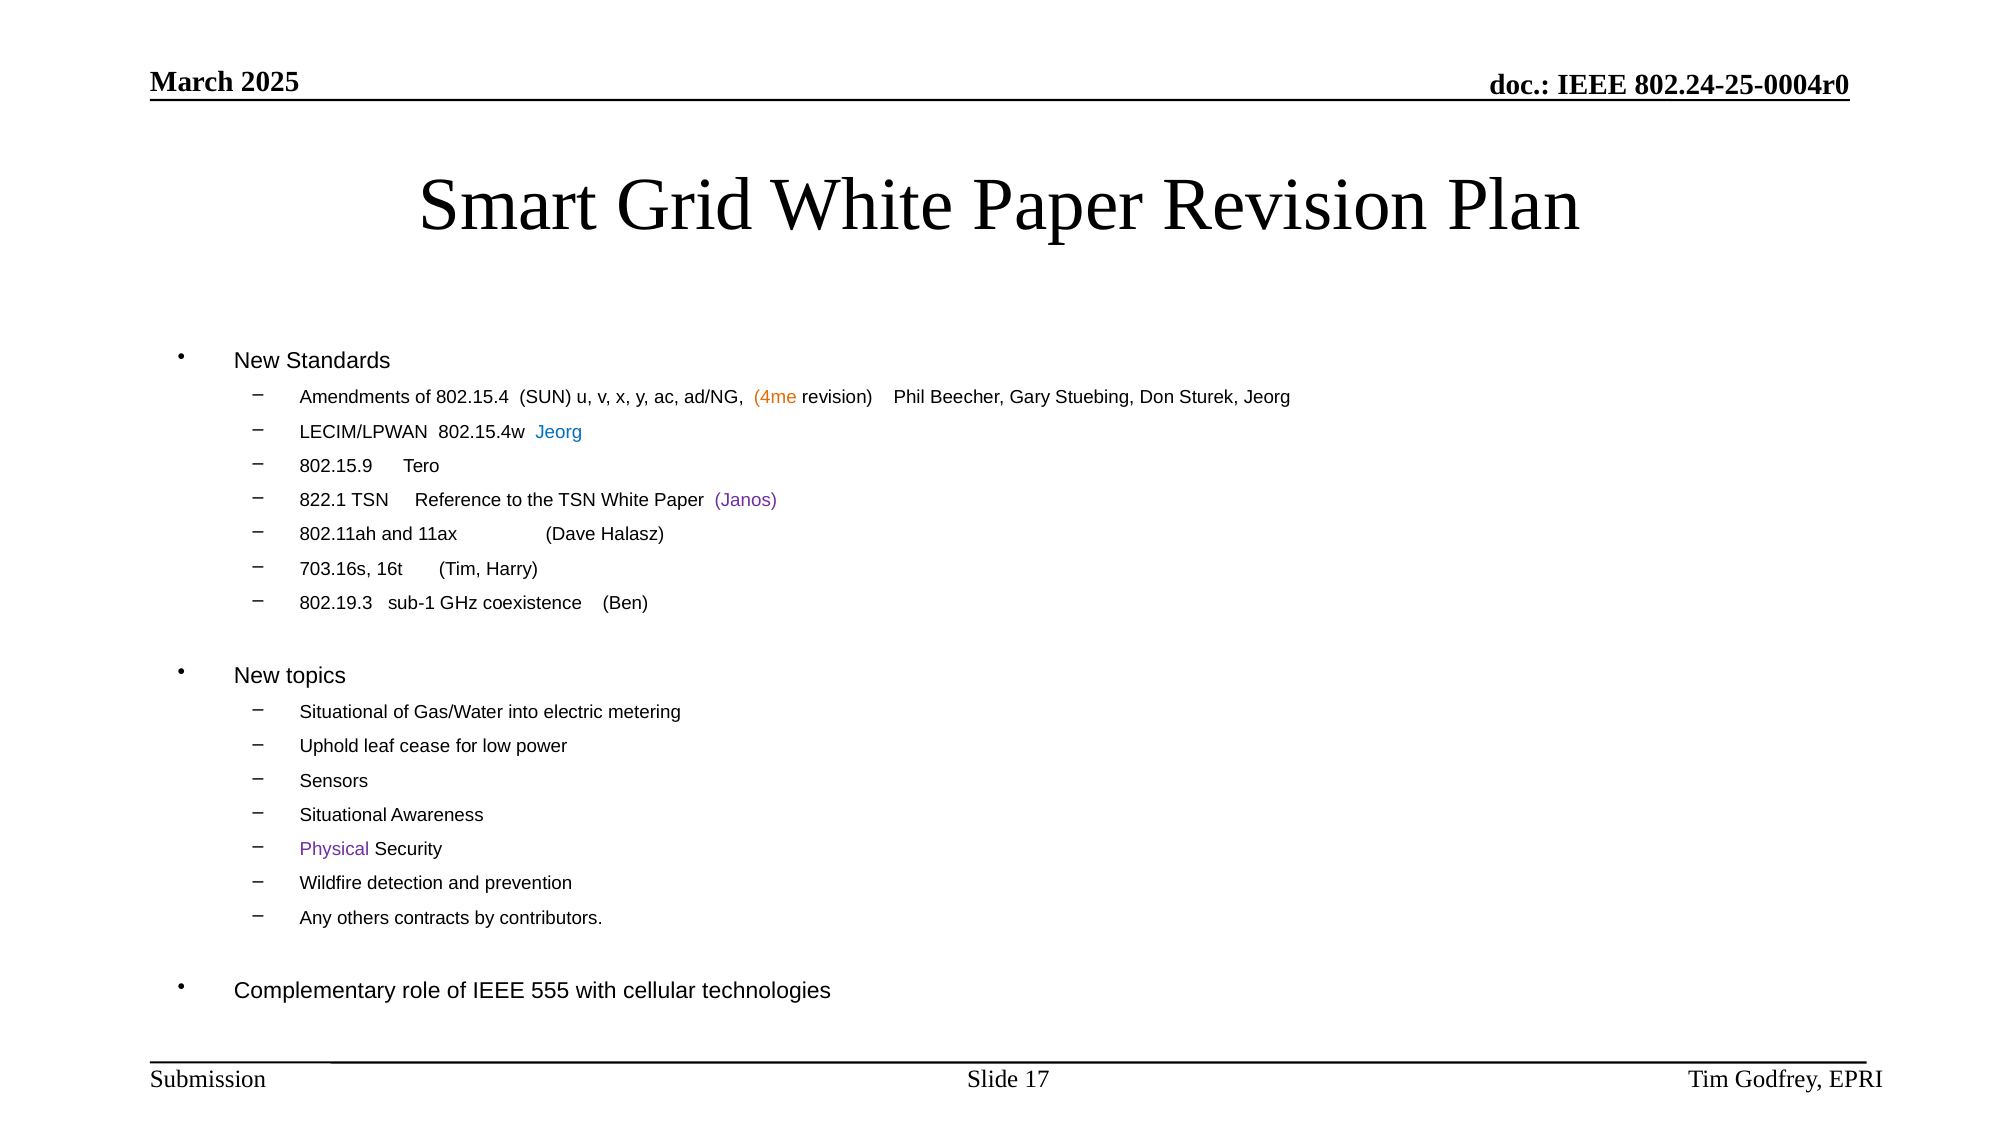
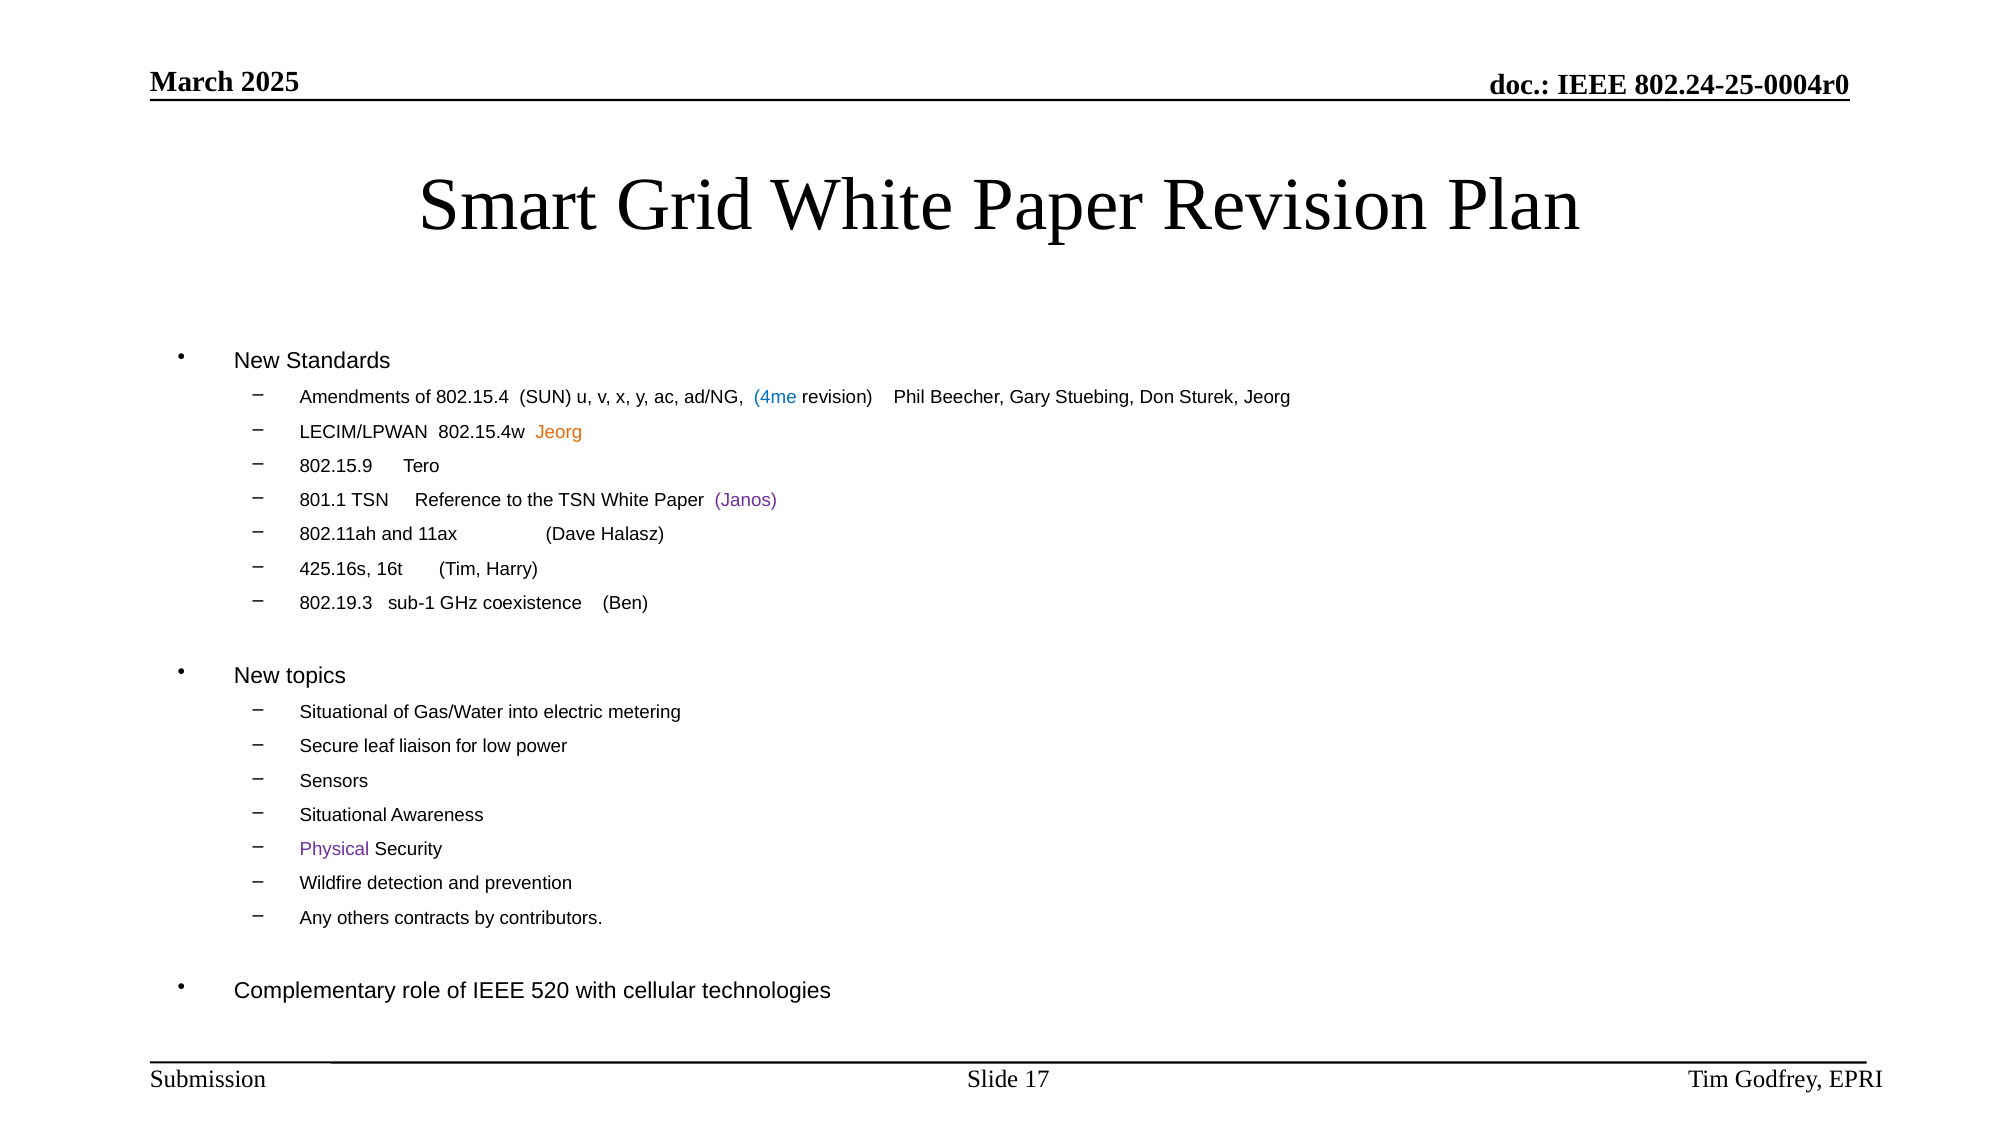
4me colour: orange -> blue
Jeorg at (559, 432) colour: blue -> orange
822.1: 822.1 -> 801.1
703.16s: 703.16s -> 425.16s
Uphold: Uphold -> Secure
cease: cease -> liaison
555: 555 -> 520
